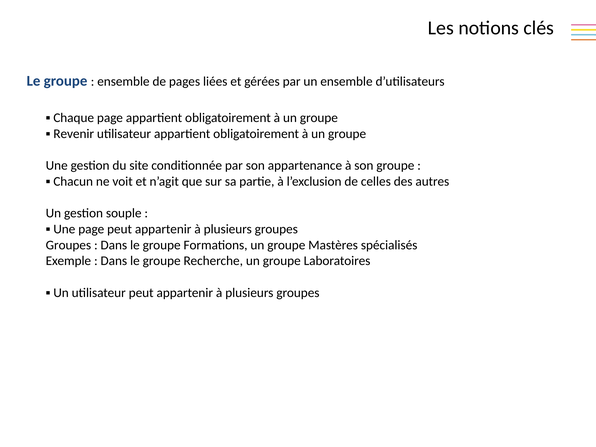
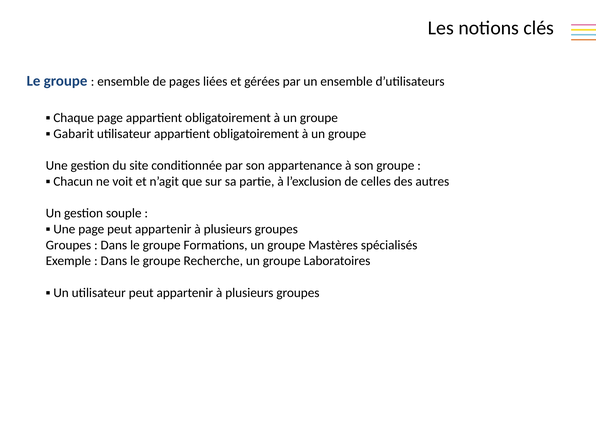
Revenir: Revenir -> Gabarit
